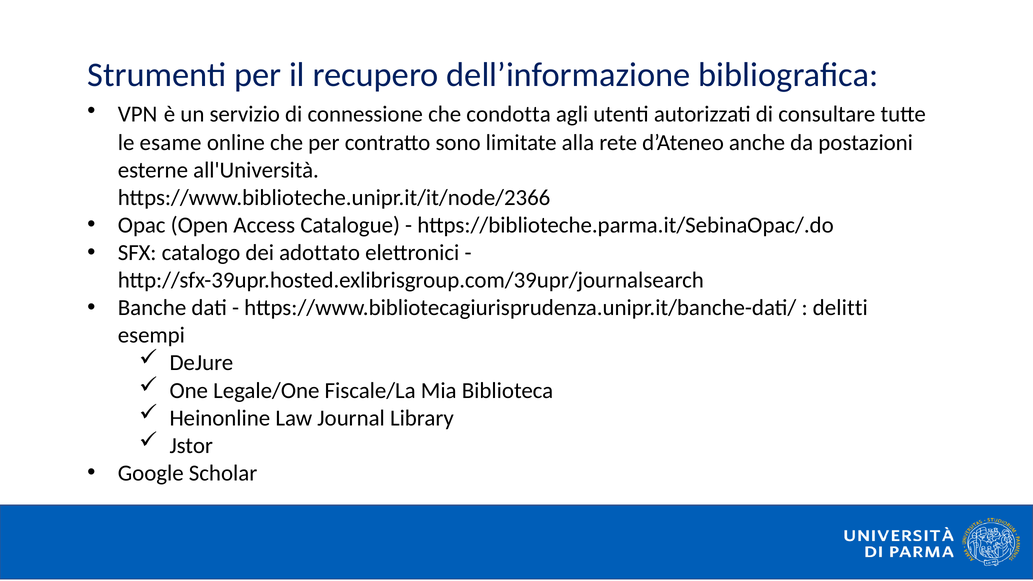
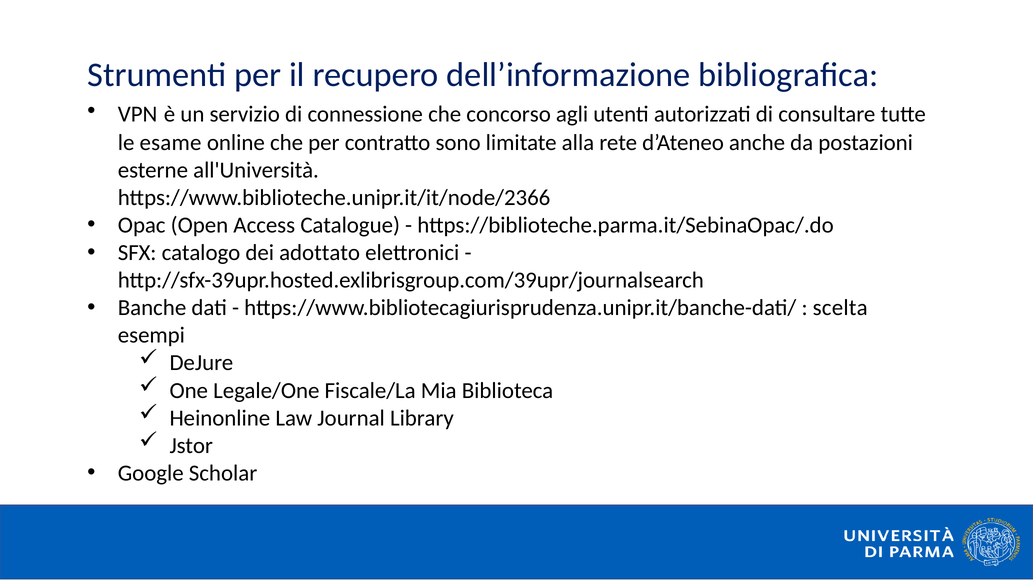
condotta: condotta -> concorso
delitti: delitti -> scelta
